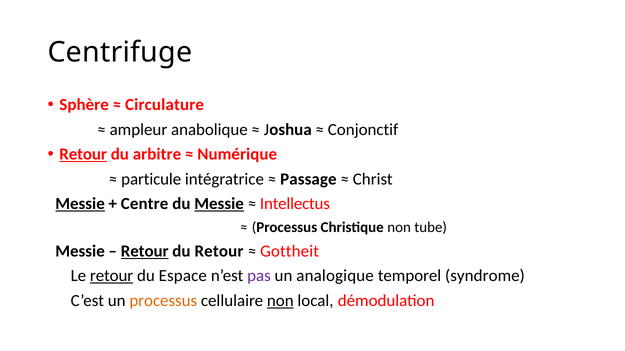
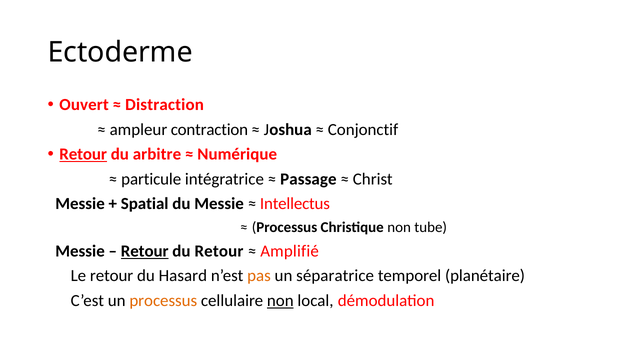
Centrifuge: Centrifuge -> Ectoderme
Sphère: Sphère -> Ouvert
Circulature: Circulature -> Distraction
anabolique: anabolique -> contraction
Messie at (80, 204) underline: present -> none
Centre: Centre -> Spatial
Messie at (219, 204) underline: present -> none
Gottheit: Gottheit -> Amplifié
retour at (112, 276) underline: present -> none
Espace: Espace -> Hasard
pas colour: purple -> orange
analogique: analogique -> séparatrice
syndrome: syndrome -> planétaire
